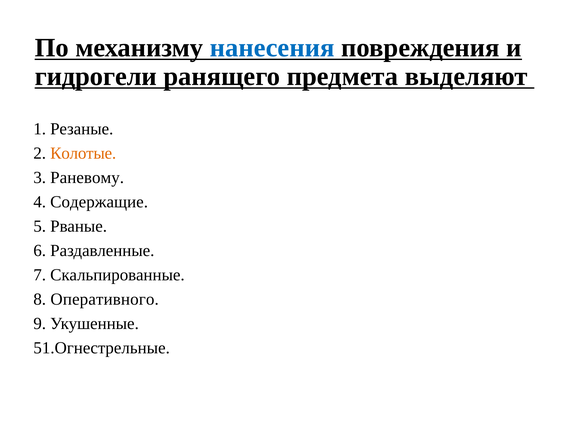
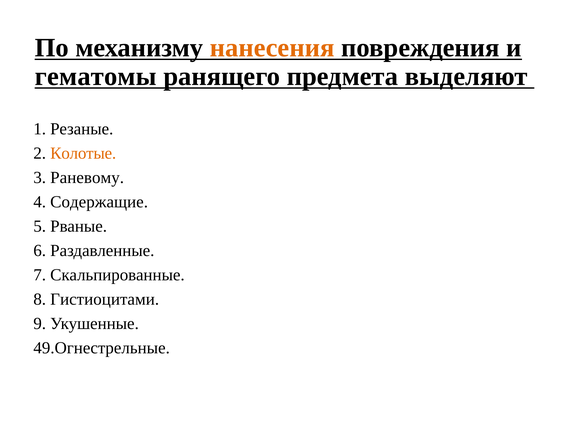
нанесения colour: blue -> orange
гидрогели: гидрогели -> гематомы
Оперативного: Оперативного -> Гистиоцитами
51.Огнестрельные: 51.Огнестрельные -> 49.Огнестрельные
